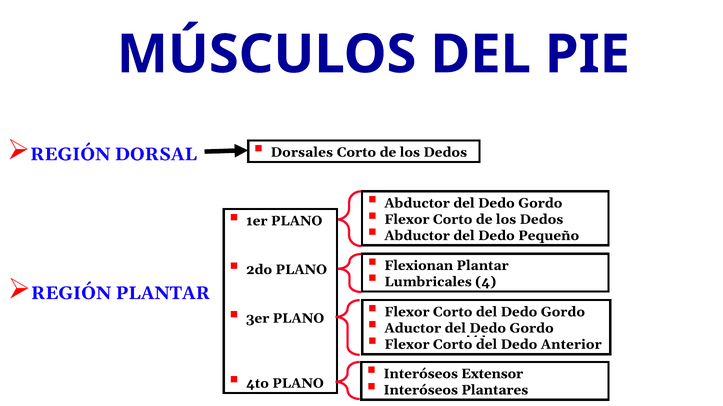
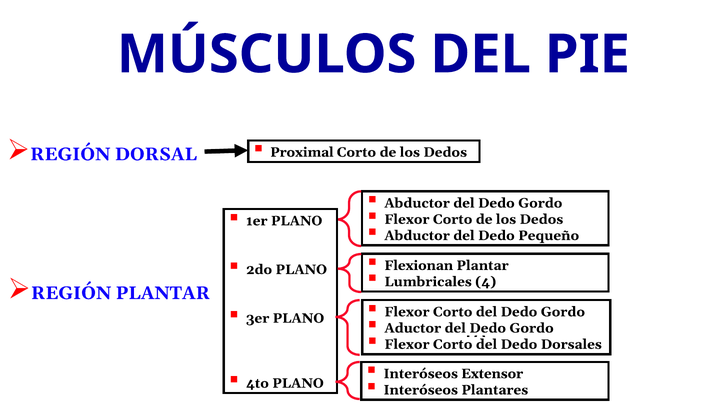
Dorsales: Dorsales -> Proximal
Anterior: Anterior -> Dorsales
